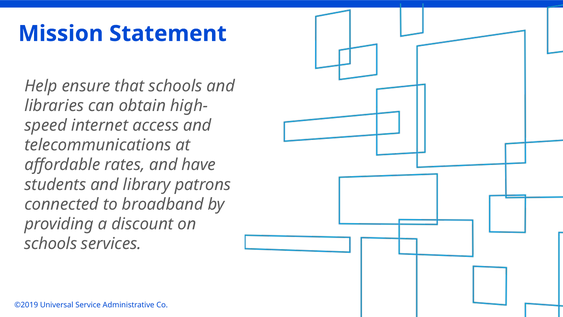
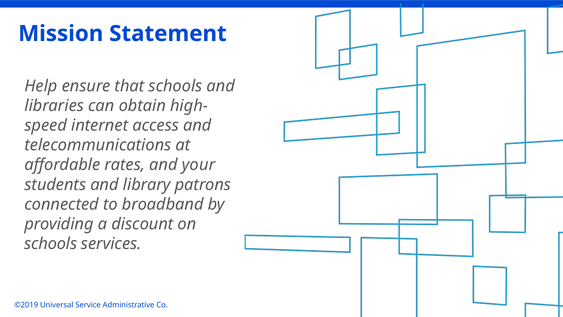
have: have -> your
